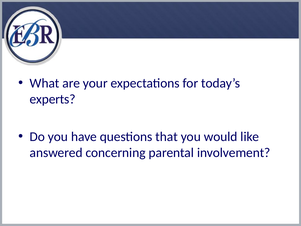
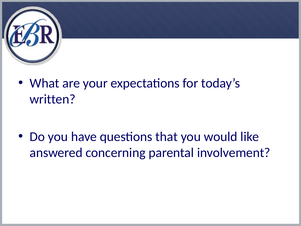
experts: experts -> written
